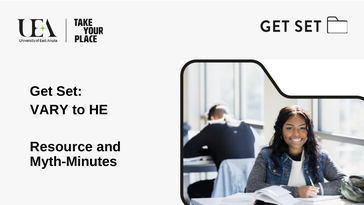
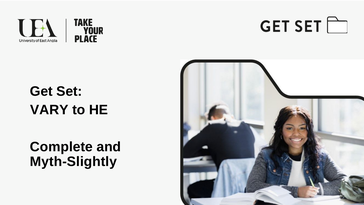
Resource: Resource -> Complete
Myth-Minutes: Myth-Minutes -> Myth-Slightly
